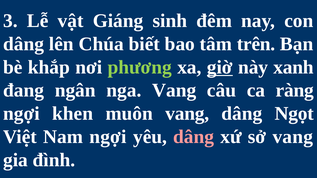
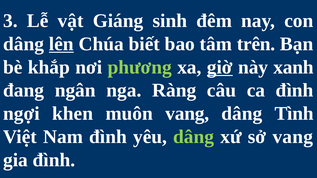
lên underline: none -> present
nga Vang: Vang -> Ràng
ca ràng: ràng -> đình
Ngọt: Ngọt -> Tình
Nam ngợi: ngợi -> đình
dâng at (194, 137) colour: pink -> light green
